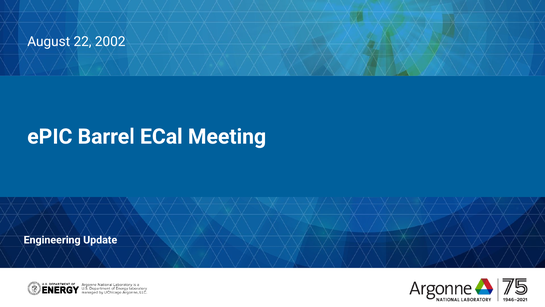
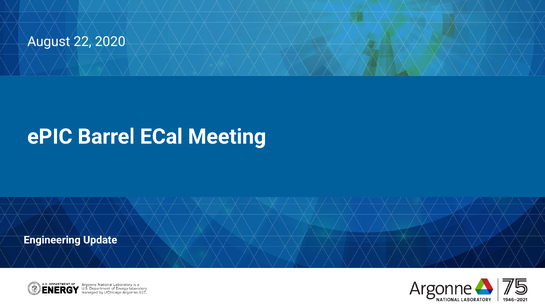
2002: 2002 -> 2020
